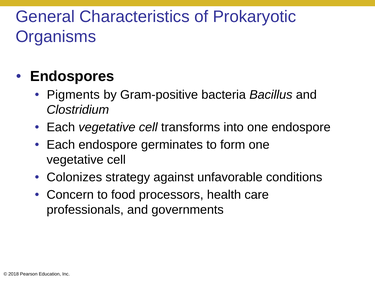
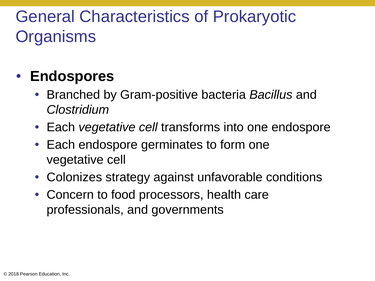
Pigments: Pigments -> Branched
